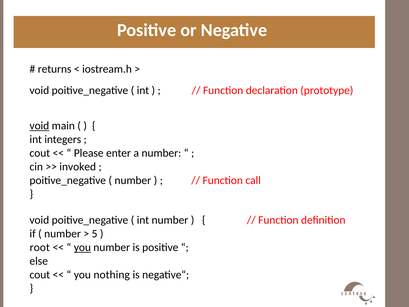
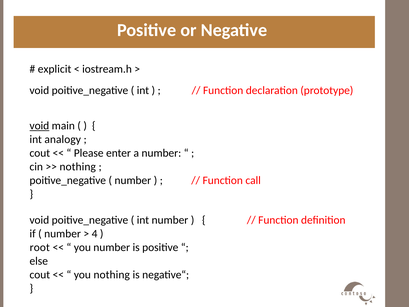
returns: returns -> explicit
integers: integers -> analogy
invoked at (78, 167): invoked -> nothing
5: 5 -> 4
you at (82, 247) underline: present -> none
